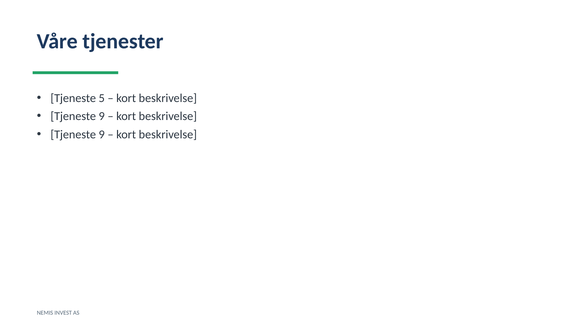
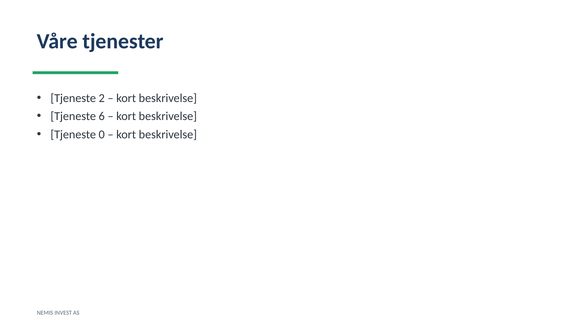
5: 5 -> 2
9 at (102, 116): 9 -> 6
9 at (102, 135): 9 -> 0
